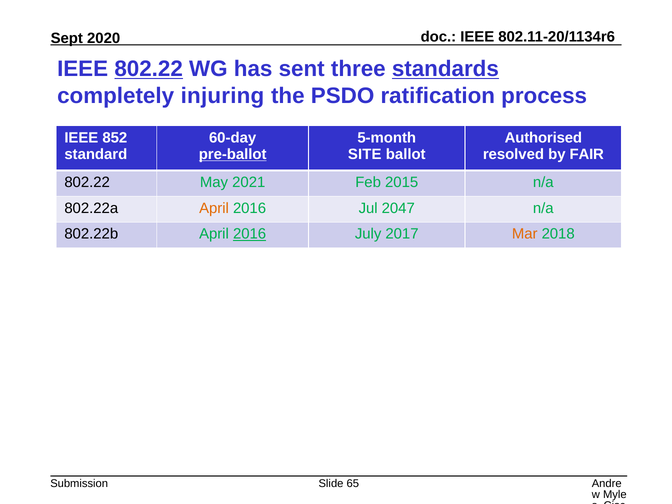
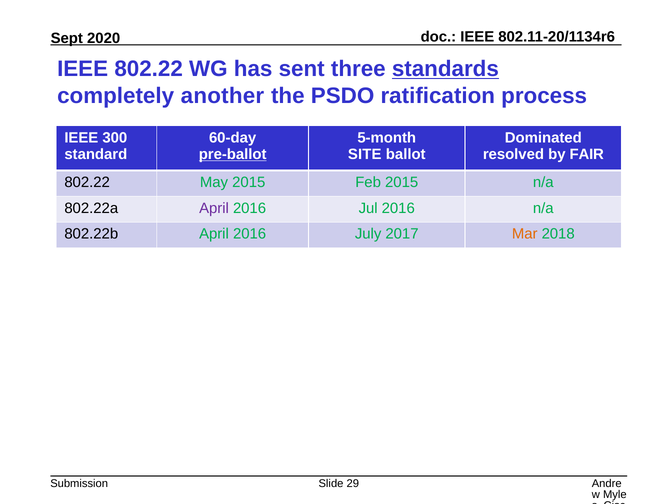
802.22 at (149, 69) underline: present -> none
injuring: injuring -> another
852: 852 -> 300
Authorised: Authorised -> Dominated
May 2021: 2021 -> 2015
April at (214, 208) colour: orange -> purple
Jul 2047: 2047 -> 2016
2016 at (250, 234) underline: present -> none
65: 65 -> 29
